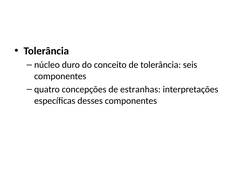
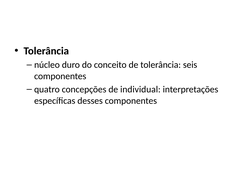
estranhas: estranhas -> individual
